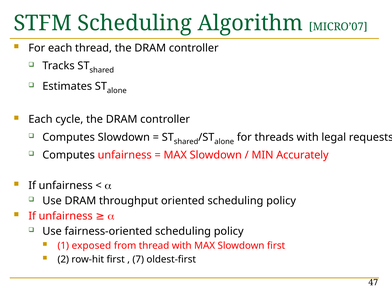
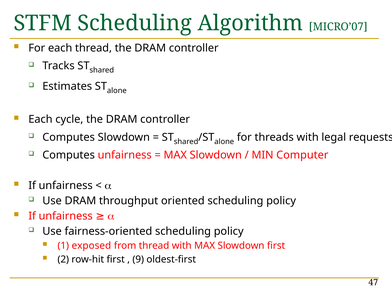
Accurately: Accurately -> Computer
7: 7 -> 9
